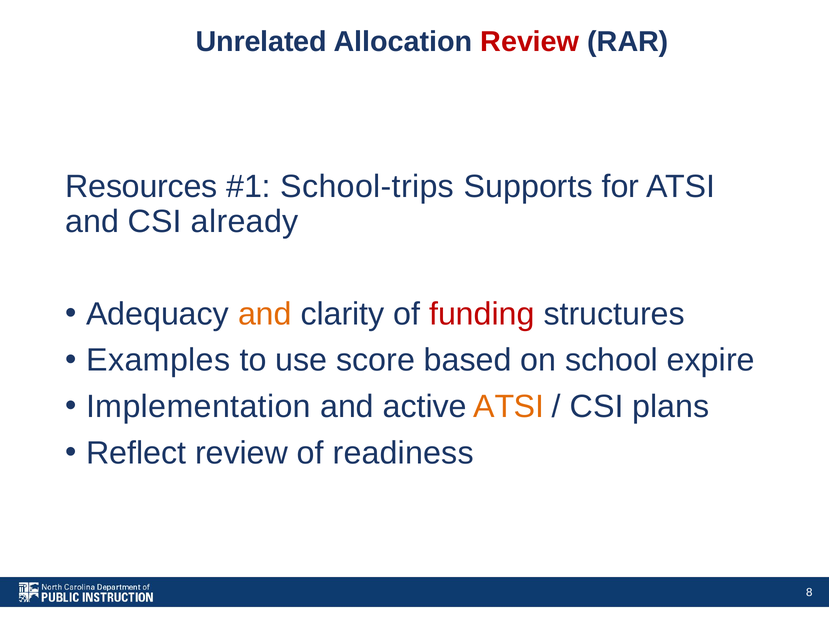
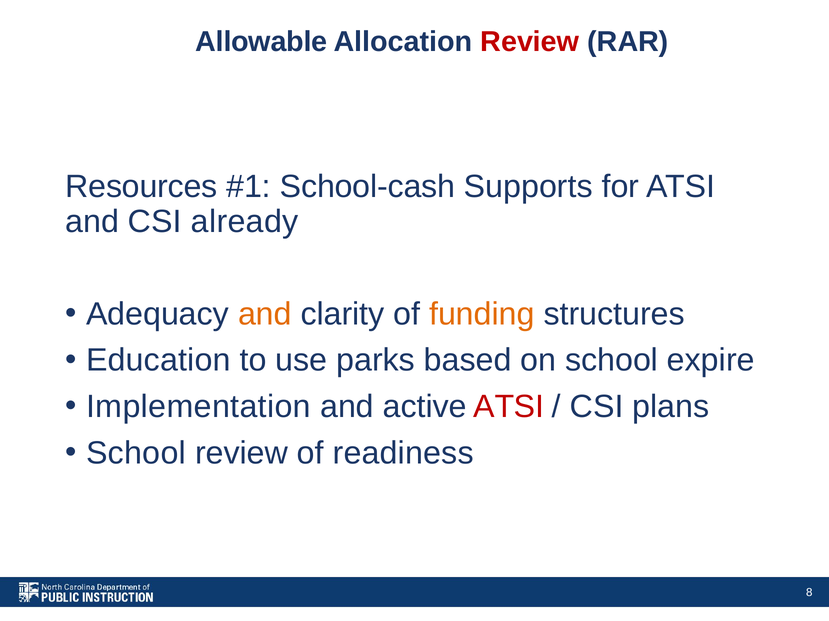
Unrelated: Unrelated -> Allowable
School-trips: School-trips -> School-cash
funding colour: red -> orange
Examples: Examples -> Education
score: score -> parks
ATSI at (509, 407) colour: orange -> red
Reflect at (136, 453): Reflect -> School
